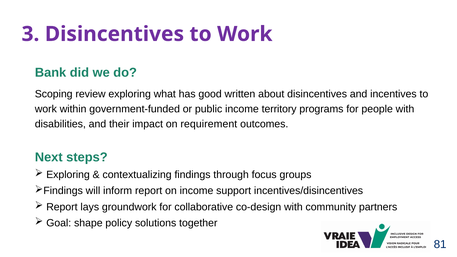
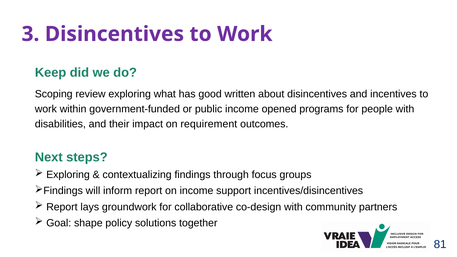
Bank: Bank -> Keep
territory: territory -> opened
